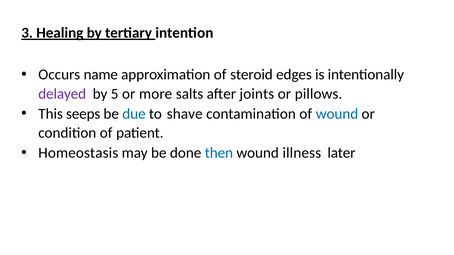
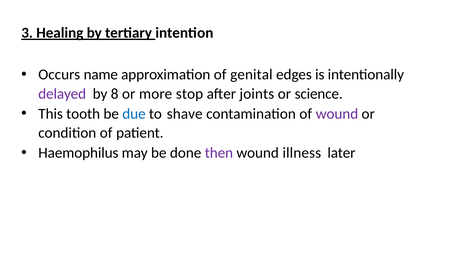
steroid: steroid -> genital
5: 5 -> 8
salts: salts -> stop
pillows: pillows -> science
seeps: seeps -> tooth
wound at (337, 114) colour: blue -> purple
Homeostasis: Homeostasis -> Haemophilus
then colour: blue -> purple
